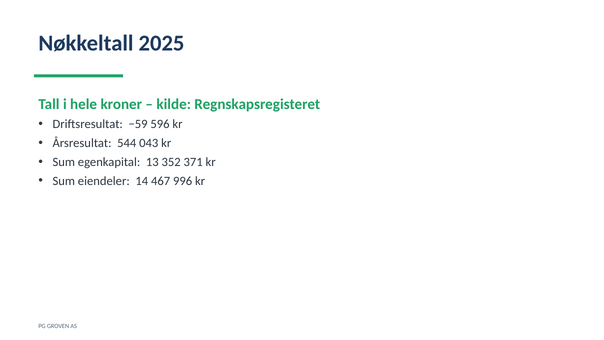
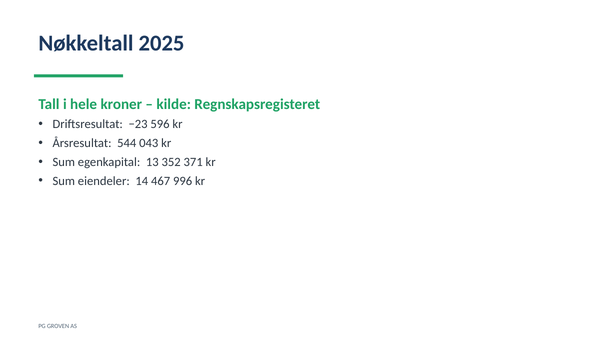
−59: −59 -> −23
